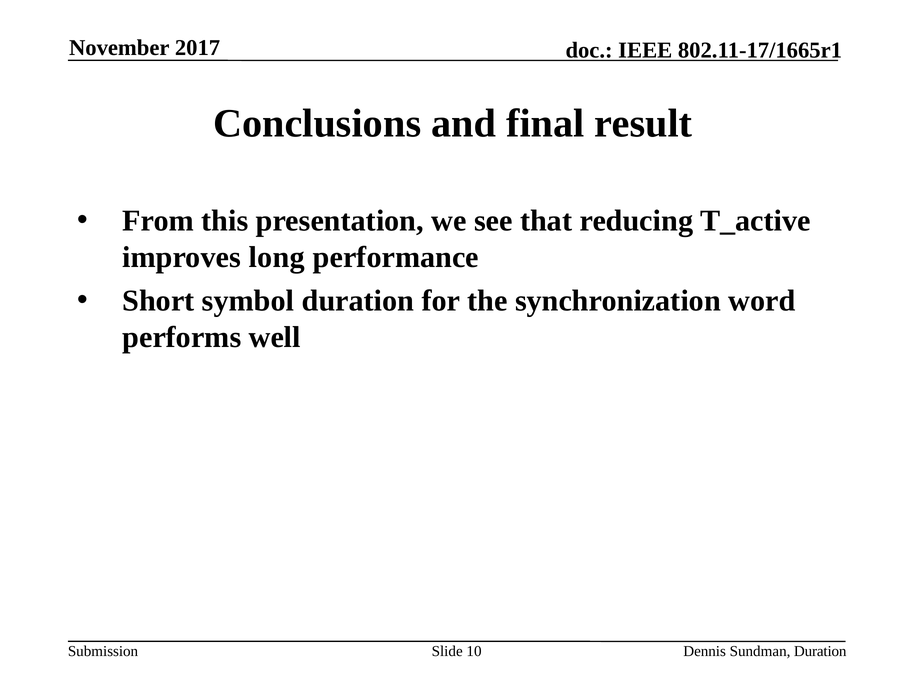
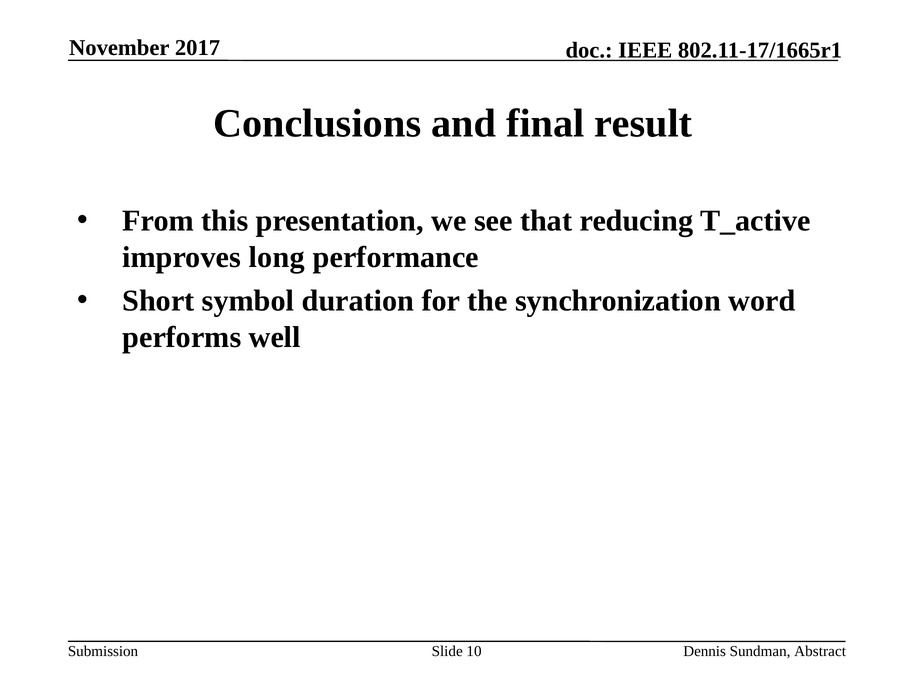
Sundman Duration: Duration -> Abstract
